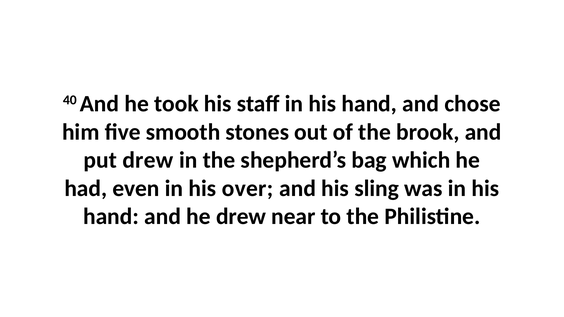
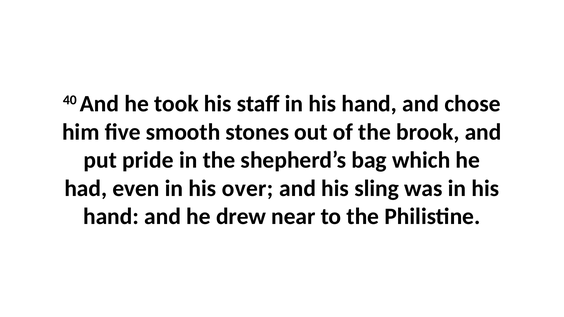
put drew: drew -> pride
